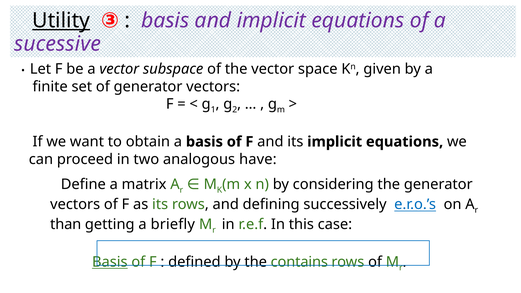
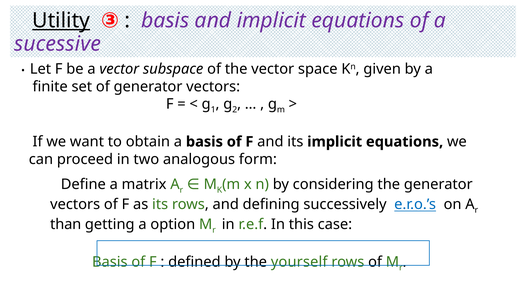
have: have -> form
briefly: briefly -> option
Basis at (110, 262) underline: present -> none
contains: contains -> yourself
